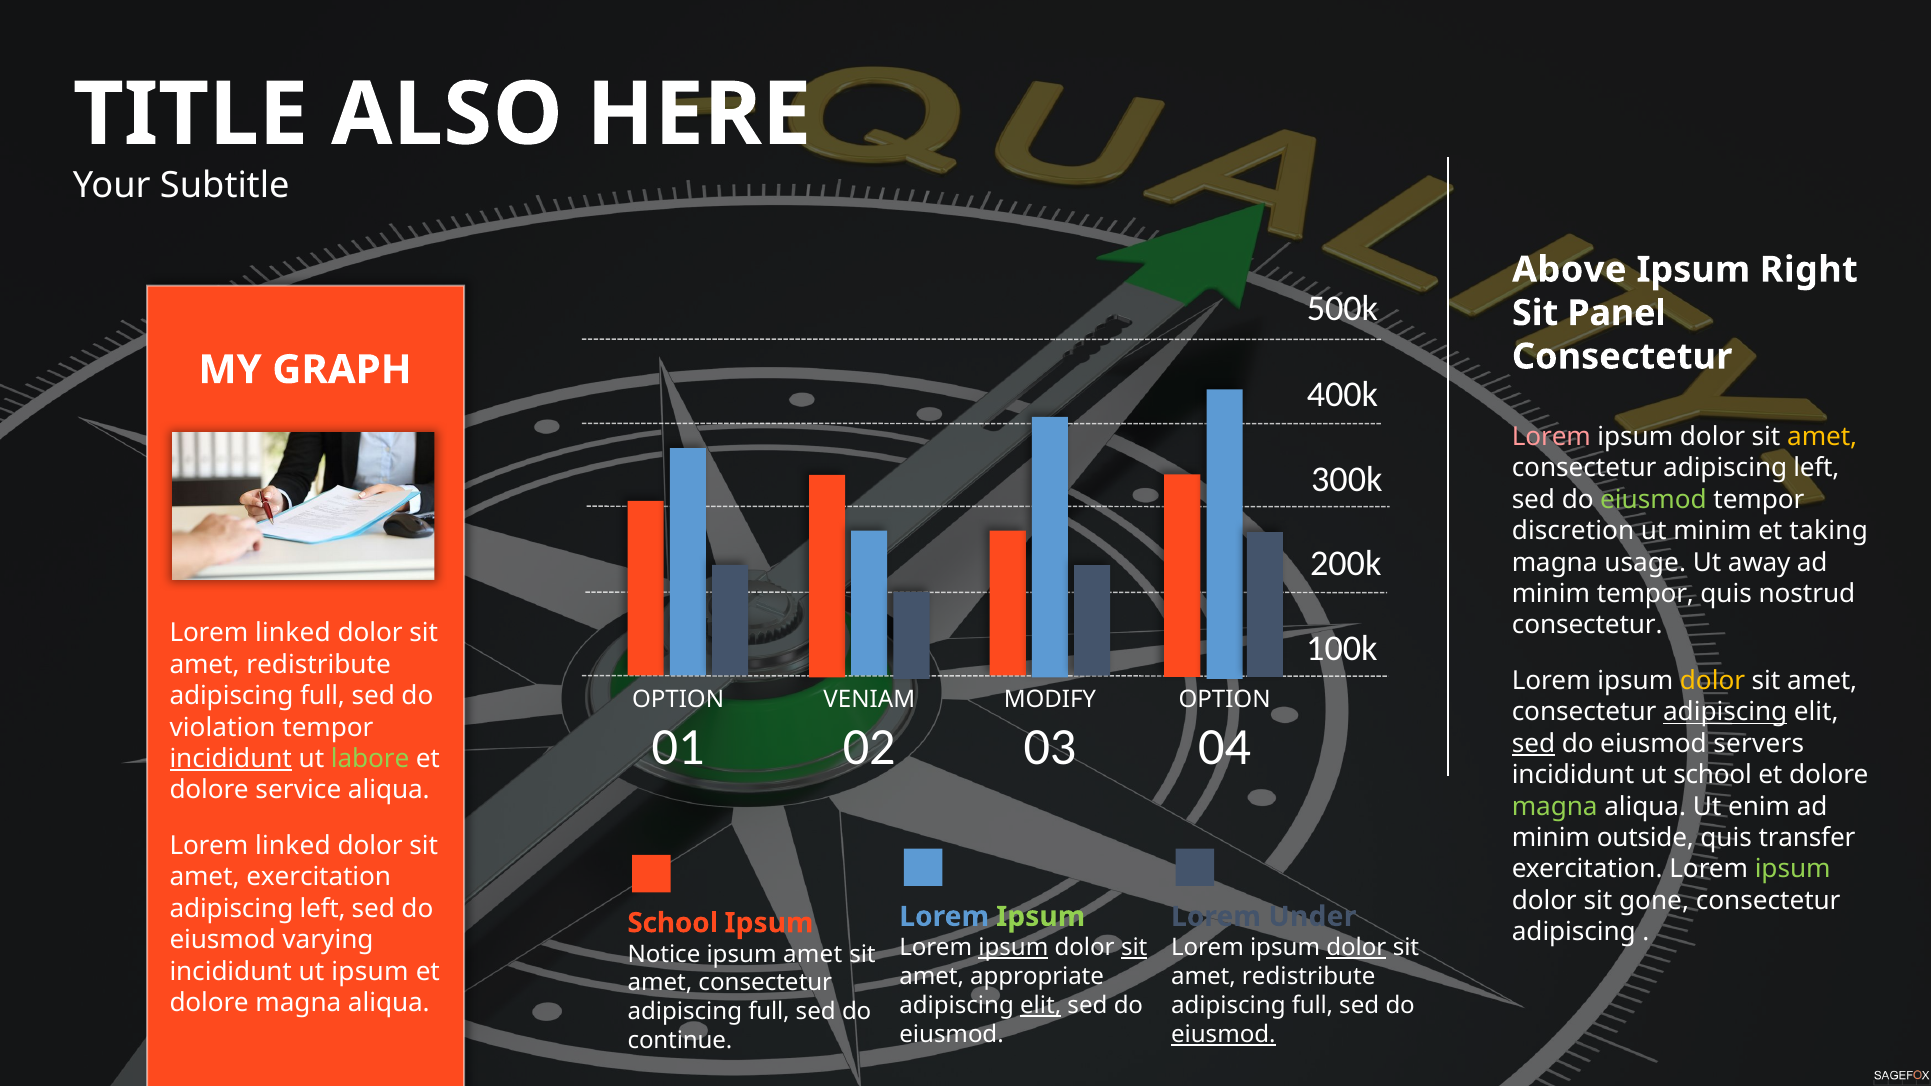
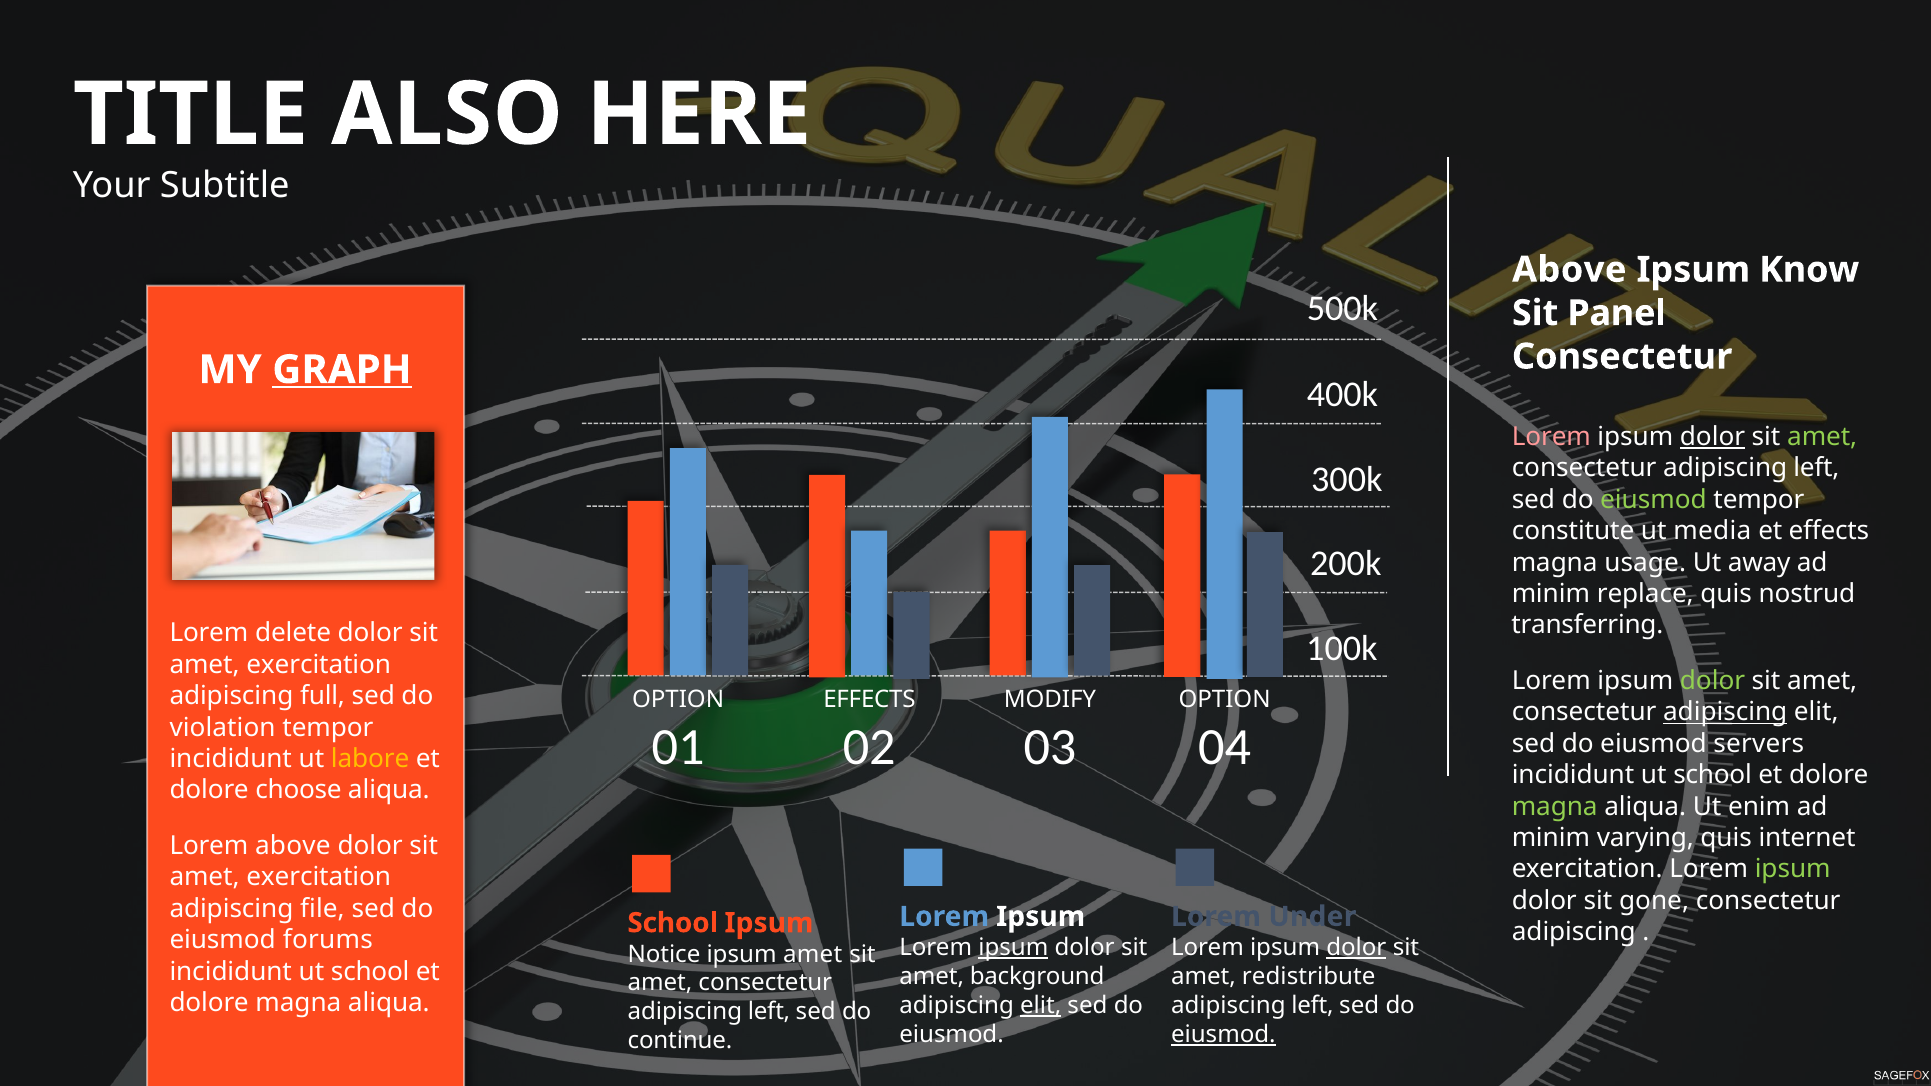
Right: Right -> Know
GRAPH underline: none -> present
dolor at (1713, 437) underline: none -> present
amet at (1822, 437) colour: yellow -> light green
discretion: discretion -> constitute
ut minim: minim -> media
et taking: taking -> effects
minim tempor: tempor -> replace
consectetur at (1587, 625): consectetur -> transferring
linked at (293, 633): linked -> delete
redistribute at (319, 665): redistribute -> exercitation
dolor at (1713, 681) colour: yellow -> light green
VENIAM at (869, 700): VENIAM -> EFFECTS
sed at (1533, 744) underline: present -> none
incididunt at (231, 759) underline: present -> none
labore colour: light green -> yellow
service: service -> choose
outside: outside -> varying
transfer: transfer -> internet
linked at (293, 846): linked -> above
left at (323, 909): left -> file
Ipsum at (1041, 917) colour: light green -> white
varying: varying -> forums
sit at (1134, 948) underline: present -> none
ipsum at (370, 972): ipsum -> school
appropriate: appropriate -> background
full at (1312, 1006): full -> left
full at (769, 1012): full -> left
